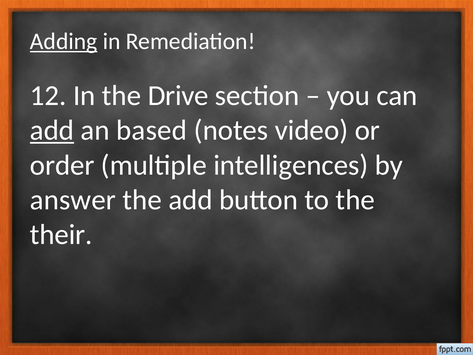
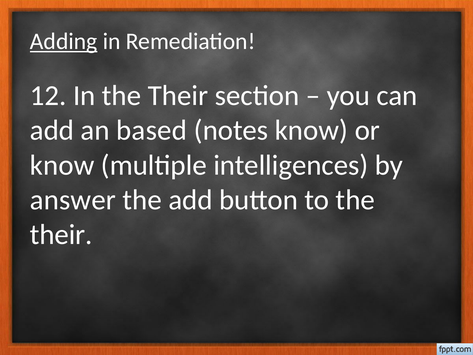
In the Drive: Drive -> Their
add at (52, 130) underline: present -> none
notes video: video -> know
order at (62, 165): order -> know
